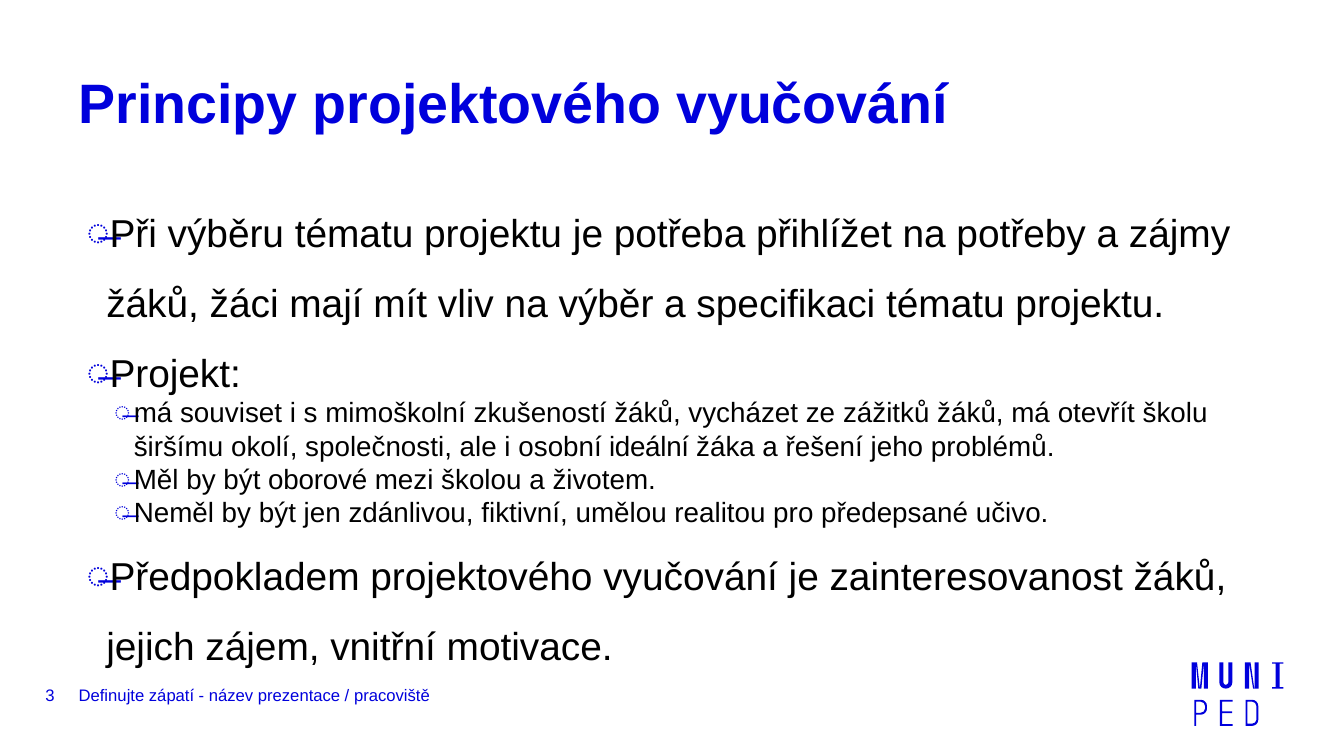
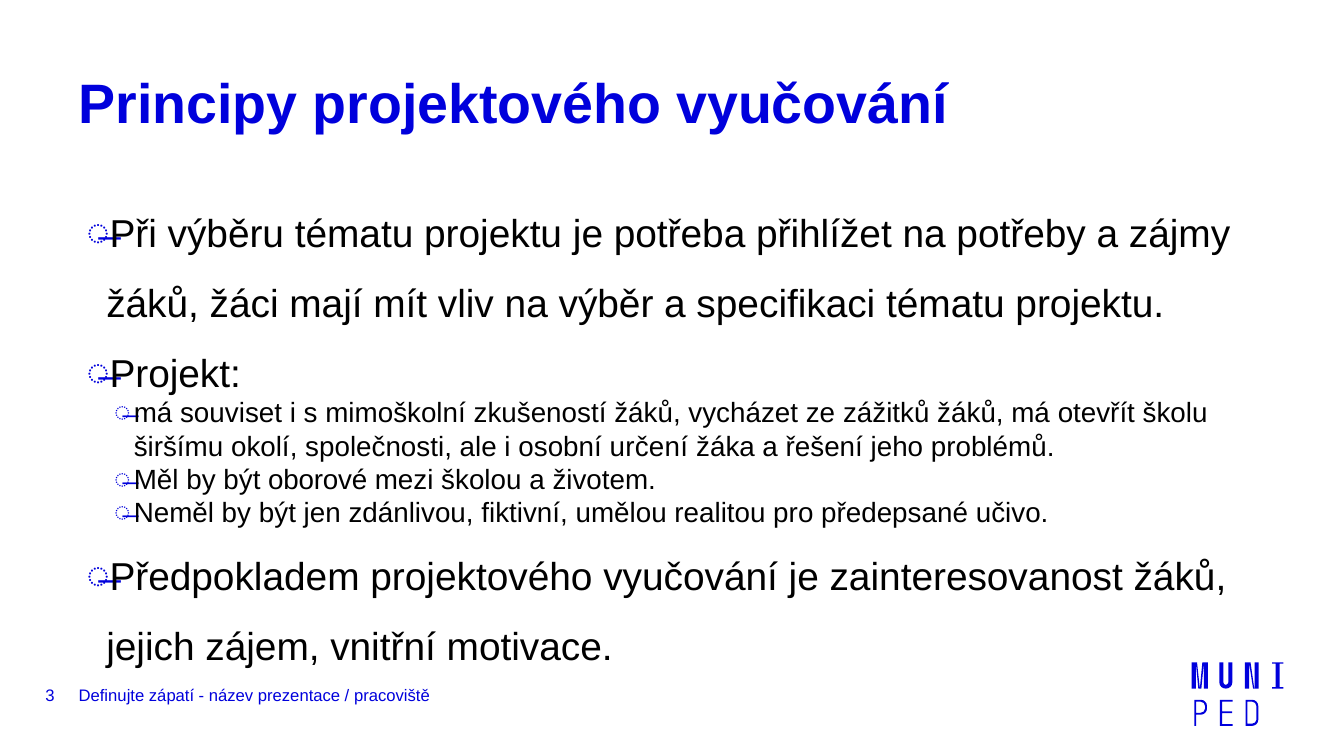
ideální: ideální -> určení
